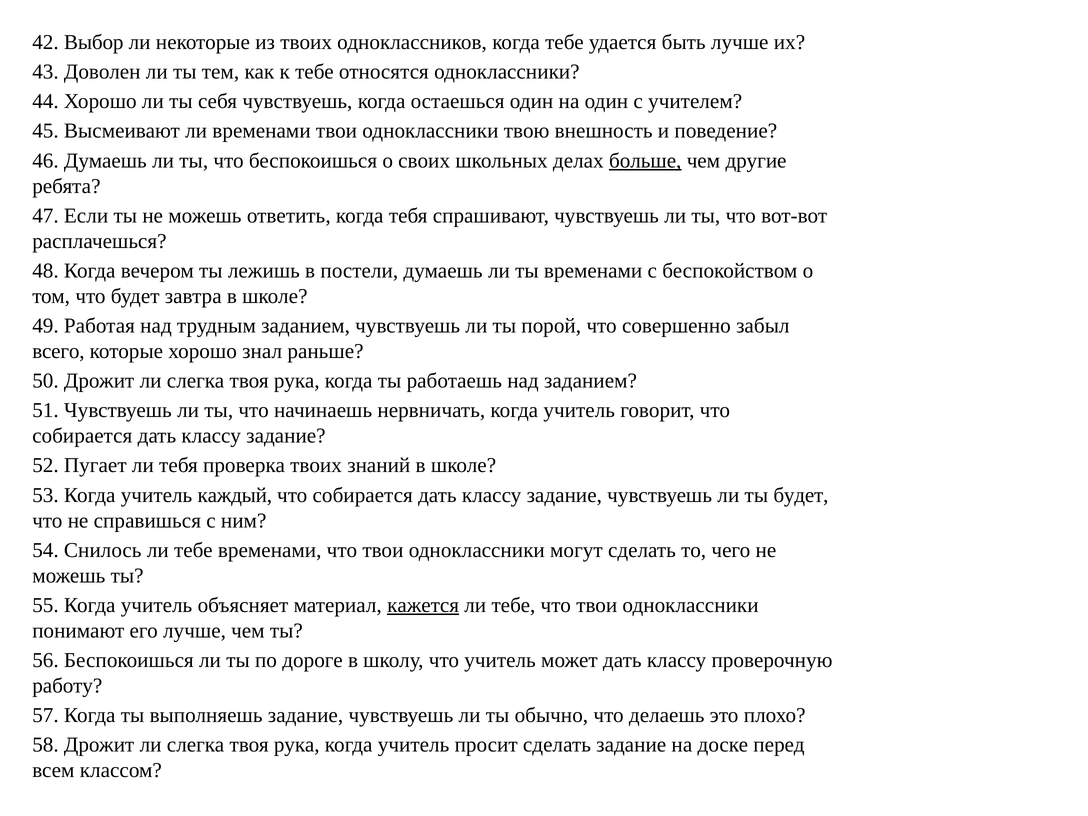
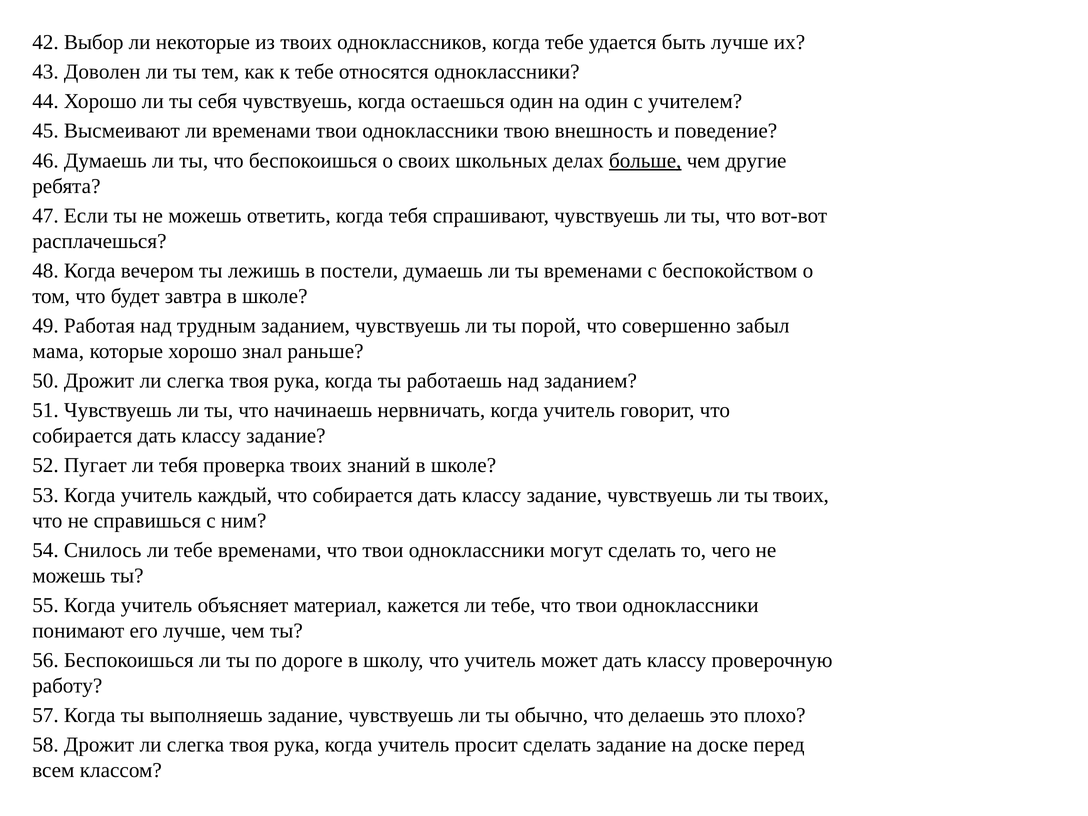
всего: всего -> мама
ты будет: будет -> твоих
кажется underline: present -> none
